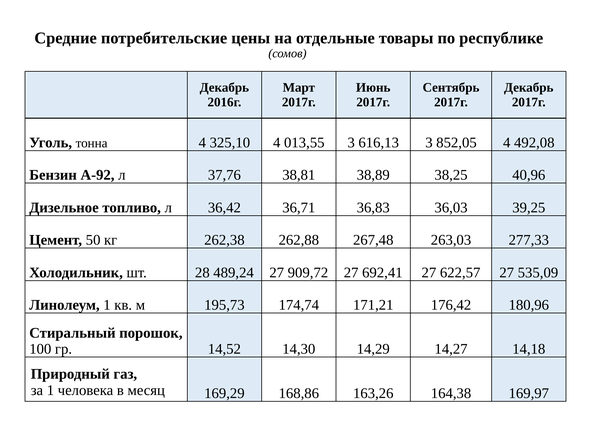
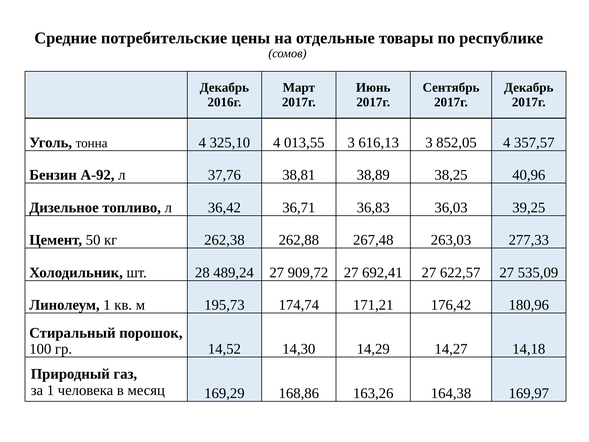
492,08: 492,08 -> 357,57
